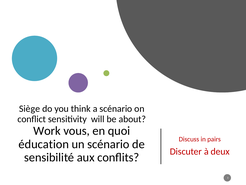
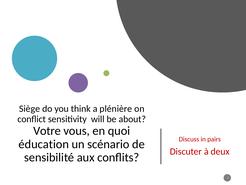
a scénario: scénario -> plénière
Work: Work -> Votre
